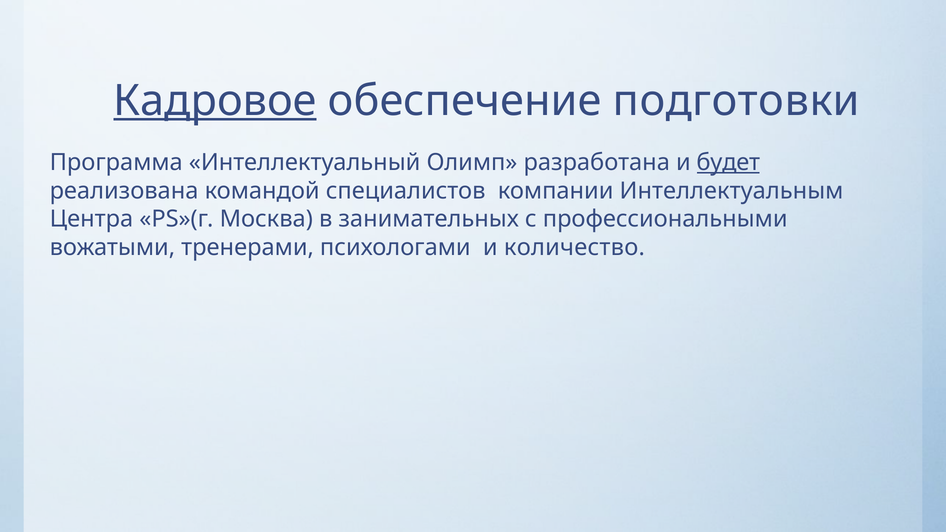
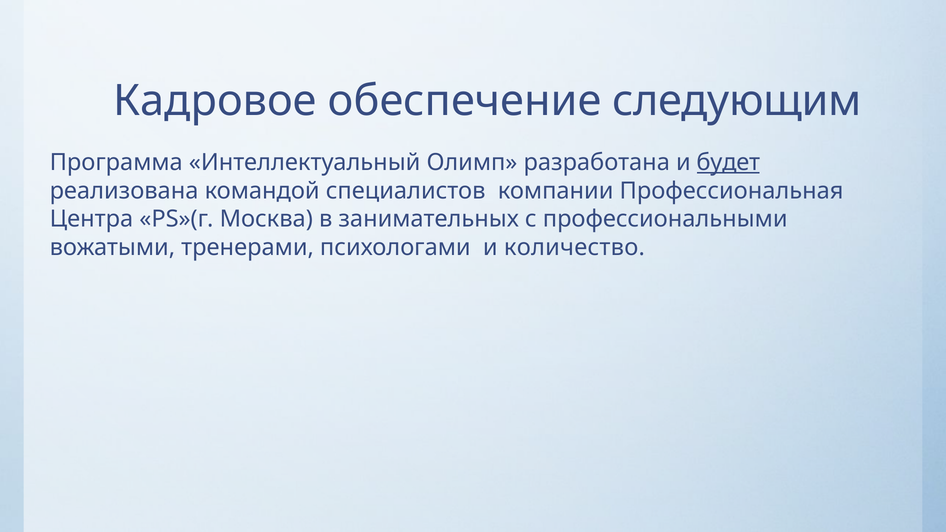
Кадровое underline: present -> none
подготовки: подготовки -> следующим
Интеллектуальным: Интеллектуальным -> Профессиональная
